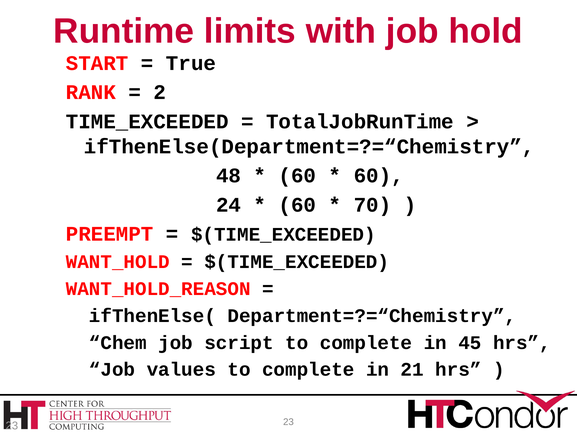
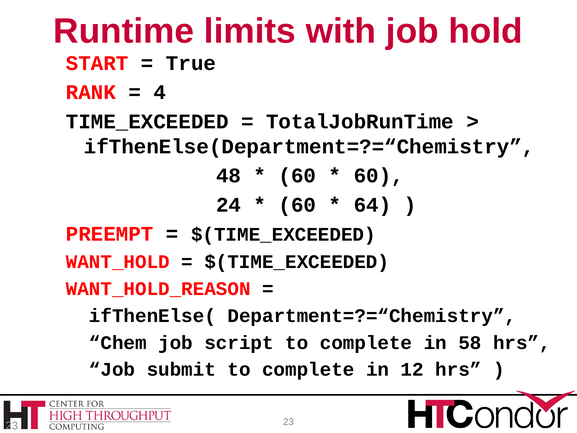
2: 2 -> 4
70: 70 -> 64
45: 45 -> 58
values: values -> submit
21: 21 -> 12
